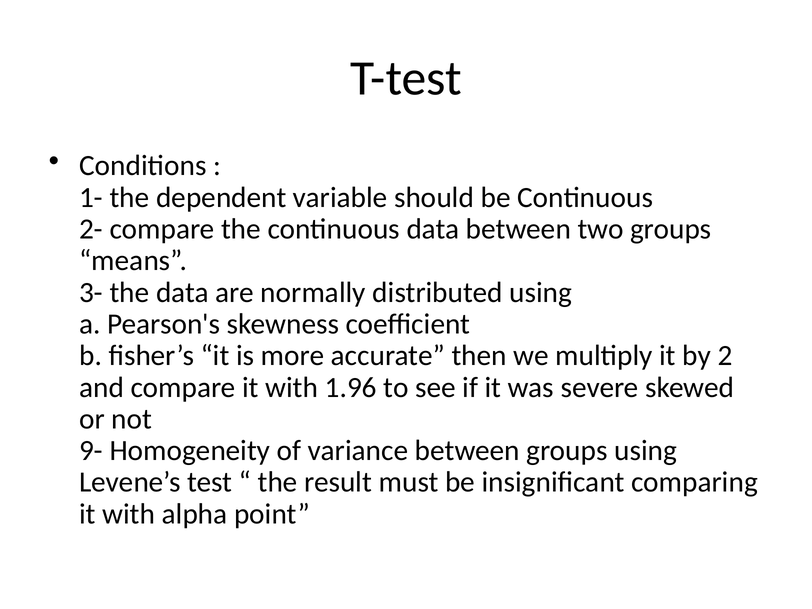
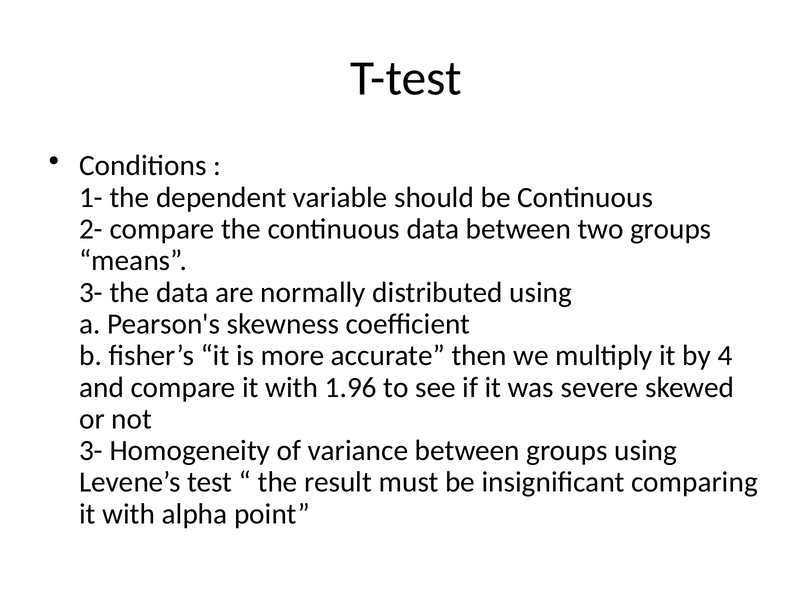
2: 2 -> 4
9- at (91, 451): 9- -> 3-
